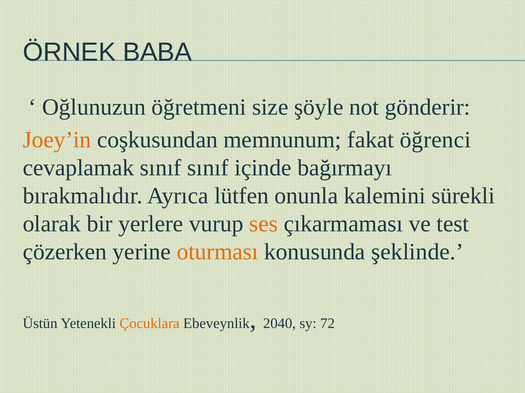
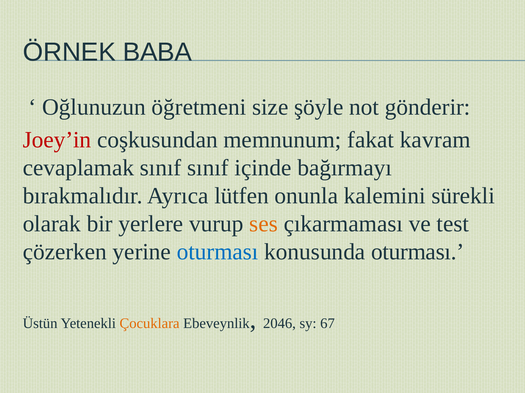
Joey’in colour: orange -> red
öğrenci: öğrenci -> kavram
oturması at (218, 252) colour: orange -> blue
konusunda şeklinde: şeklinde -> oturması
2040: 2040 -> 2046
72: 72 -> 67
